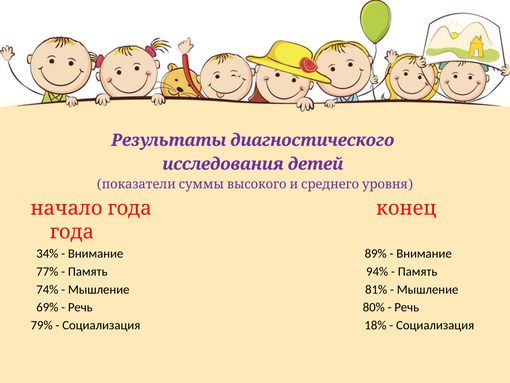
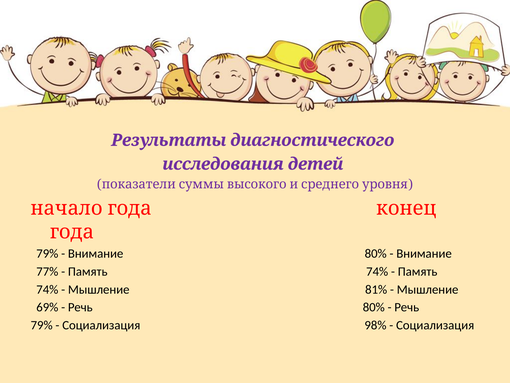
34% at (47, 253): 34% -> 79%
Внимание 89%: 89% -> 80%
94% at (377, 271): 94% -> 74%
18%: 18% -> 98%
